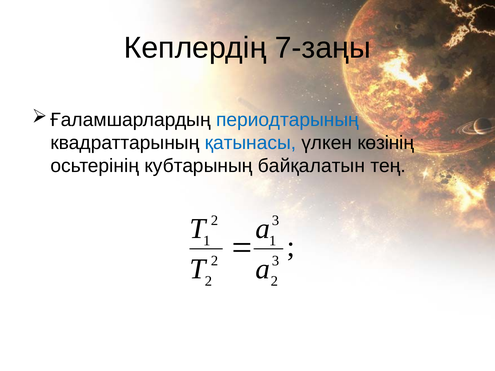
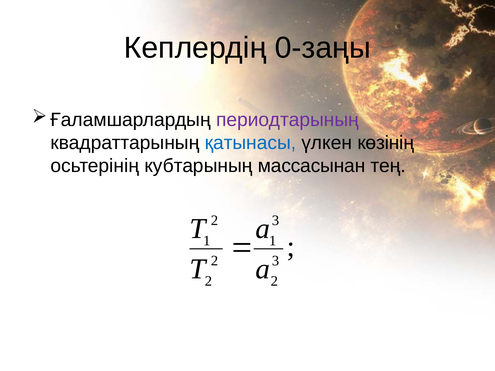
7-заңы: 7-заңы -> 0-заңы
периодтарының colour: blue -> purple
байқалатын: байқалатын -> массасынан
